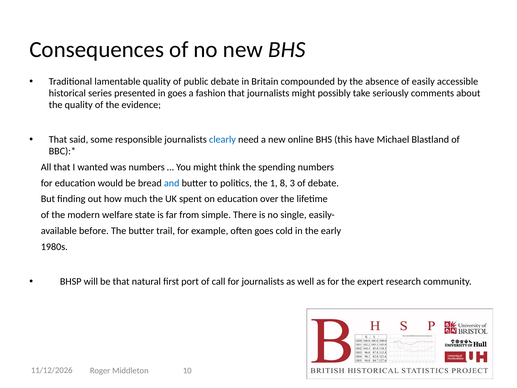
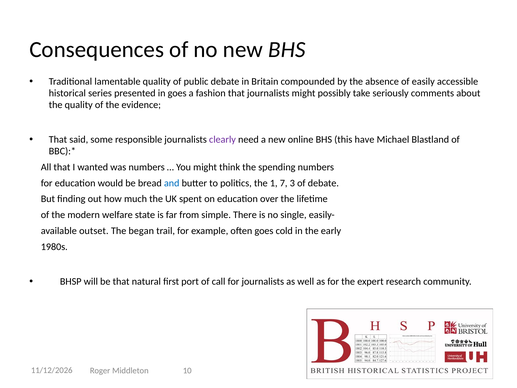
clearly colour: blue -> purple
8: 8 -> 7
before: before -> outset
The butter: butter -> began
